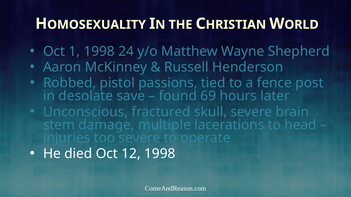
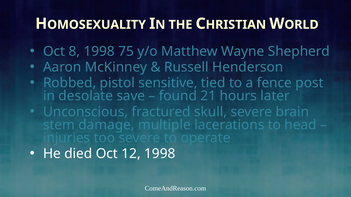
1: 1 -> 8
24: 24 -> 75
passions: passions -> sensitive
69: 69 -> 21
